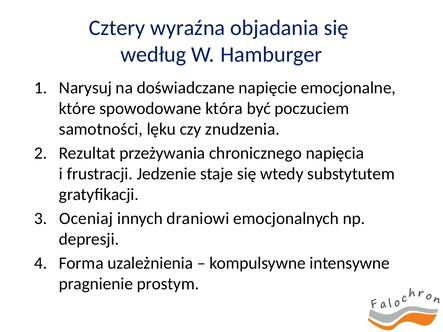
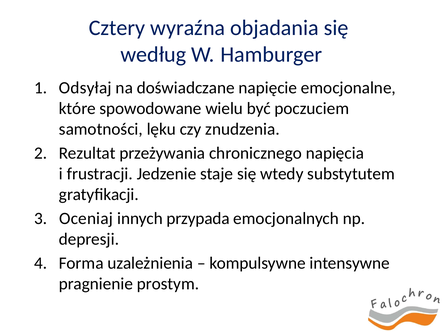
Narysuj: Narysuj -> Odsyłaj
która: która -> wielu
draniowi: draniowi -> przypada
